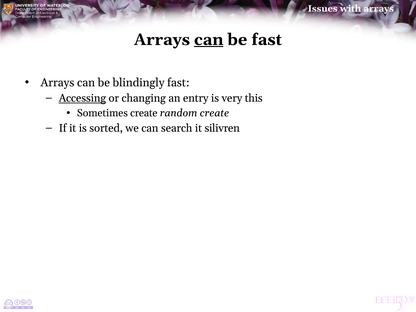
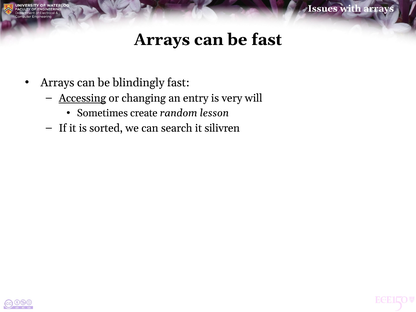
can at (209, 40) underline: present -> none
this: this -> will
random create: create -> lesson
